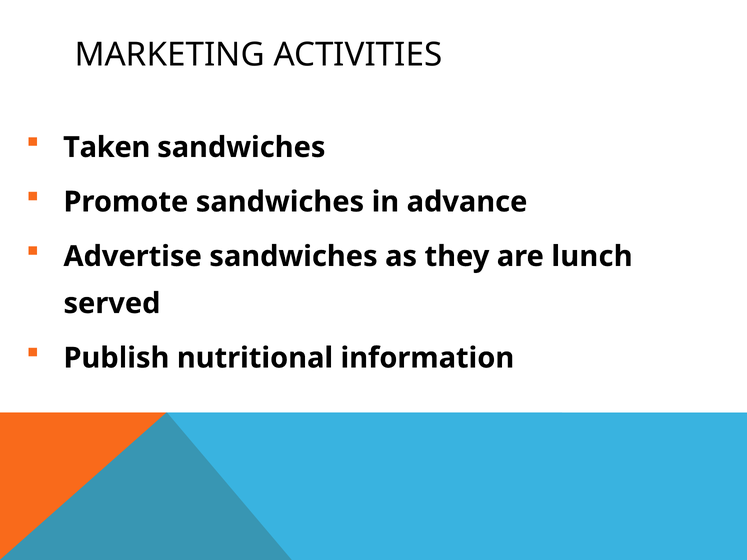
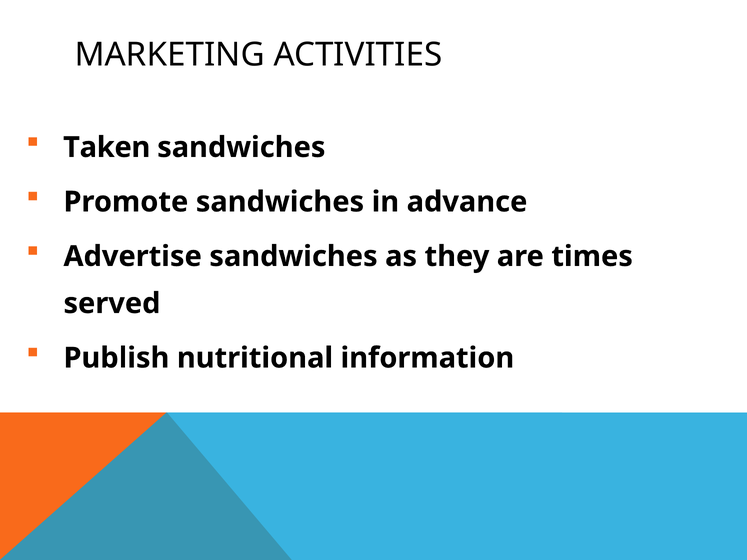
lunch: lunch -> times
